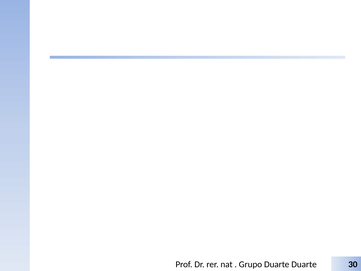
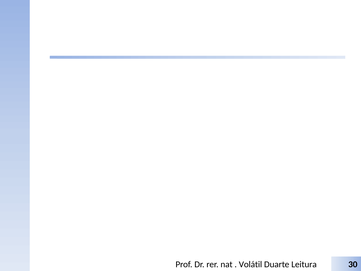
Grupo: Grupo -> Volátil
Duarte Duarte: Duarte -> Leitura
